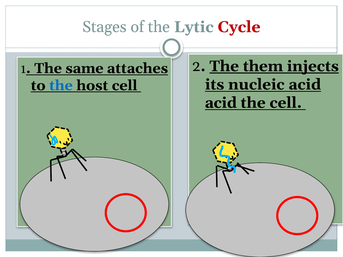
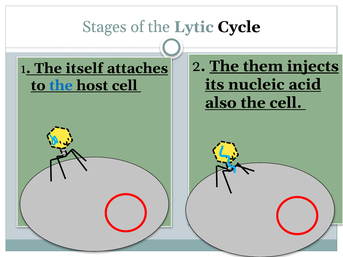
Cycle colour: red -> black
same: same -> itself
acid at (221, 103): acid -> also
